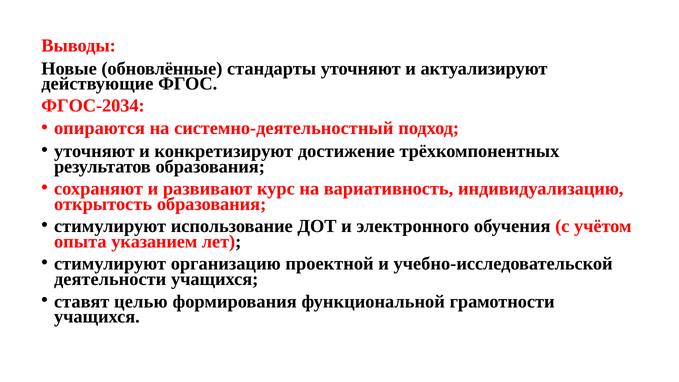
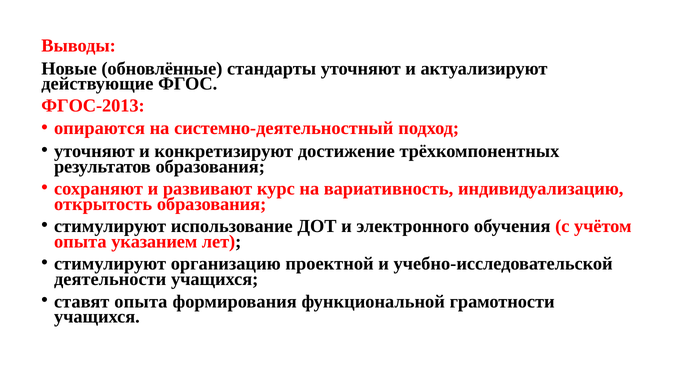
ФГОС-2034: ФГОС-2034 -> ФГОС-2013
ставят целью: целью -> опыта
